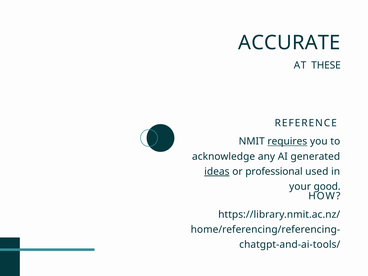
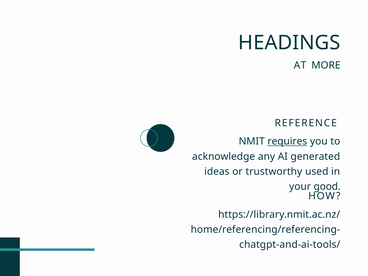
ACCURATE: ACCURATE -> HEADINGS
THESE: THESE -> MORE
ideas underline: present -> none
professional: professional -> trustworthy
